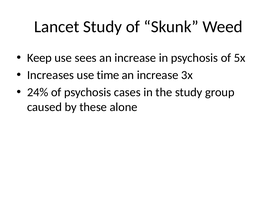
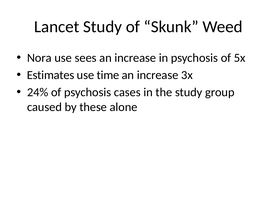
Keep: Keep -> Nora
Increases: Increases -> Estimates
